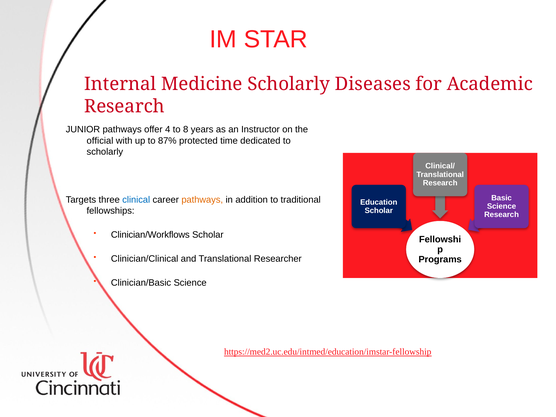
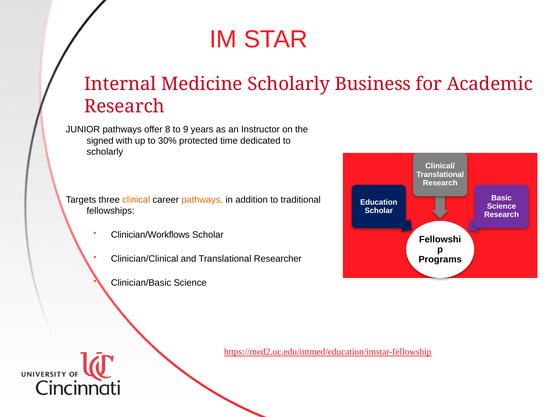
Diseases: Diseases -> Business
4: 4 -> 8
8: 8 -> 9
official: official -> signed
87%: 87% -> 30%
clinical colour: blue -> orange
